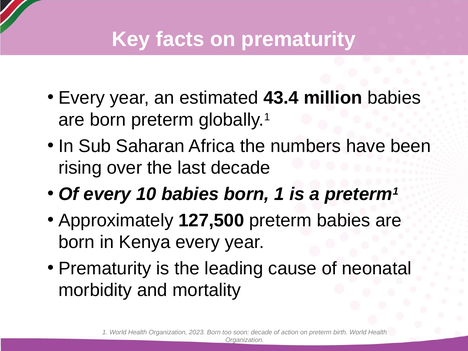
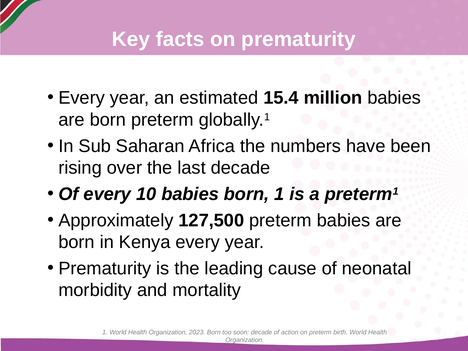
43.4: 43.4 -> 15.4
